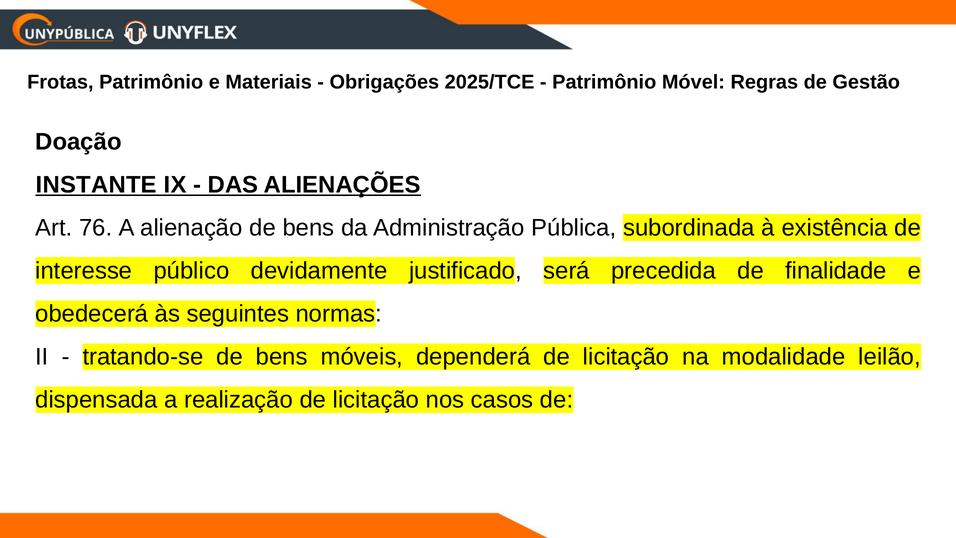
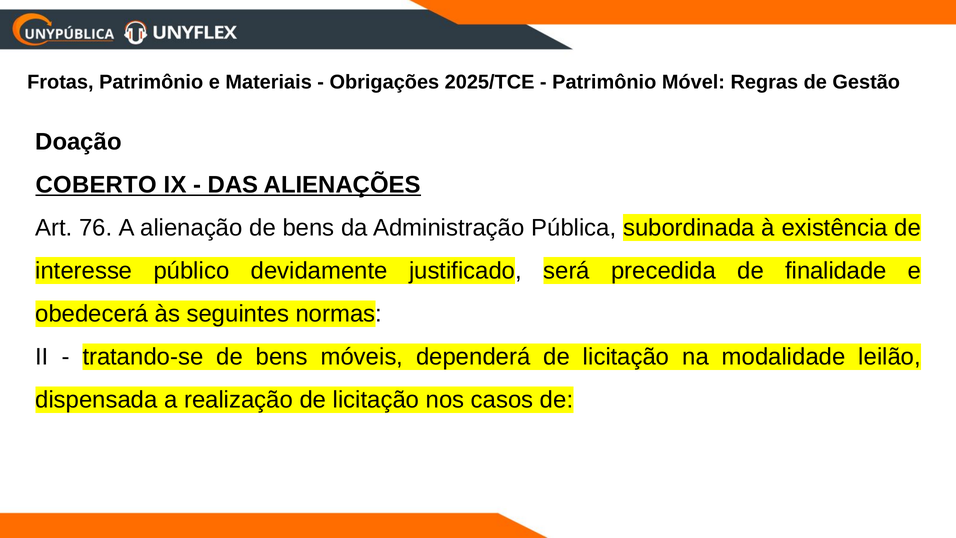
INSTANTE: INSTANTE -> COBERTO
